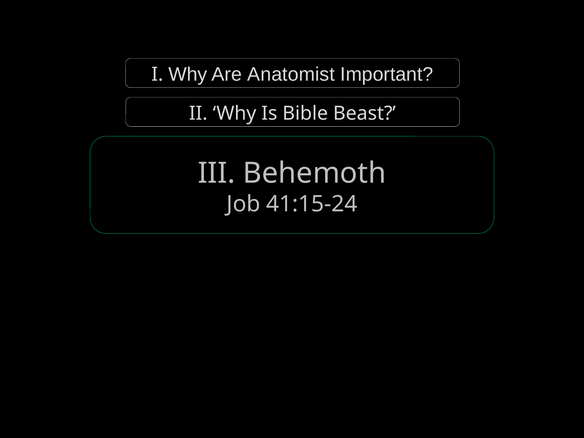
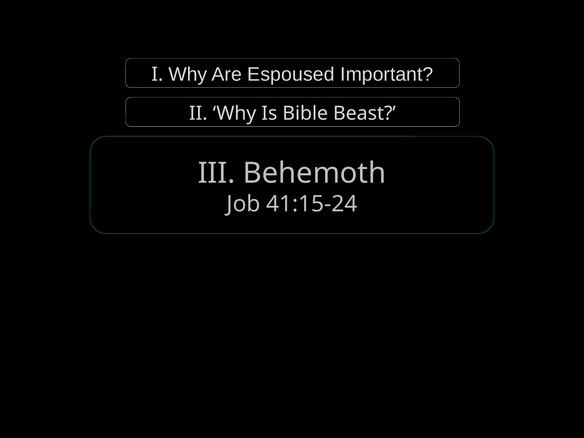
Anatomist: Anatomist -> Espoused
